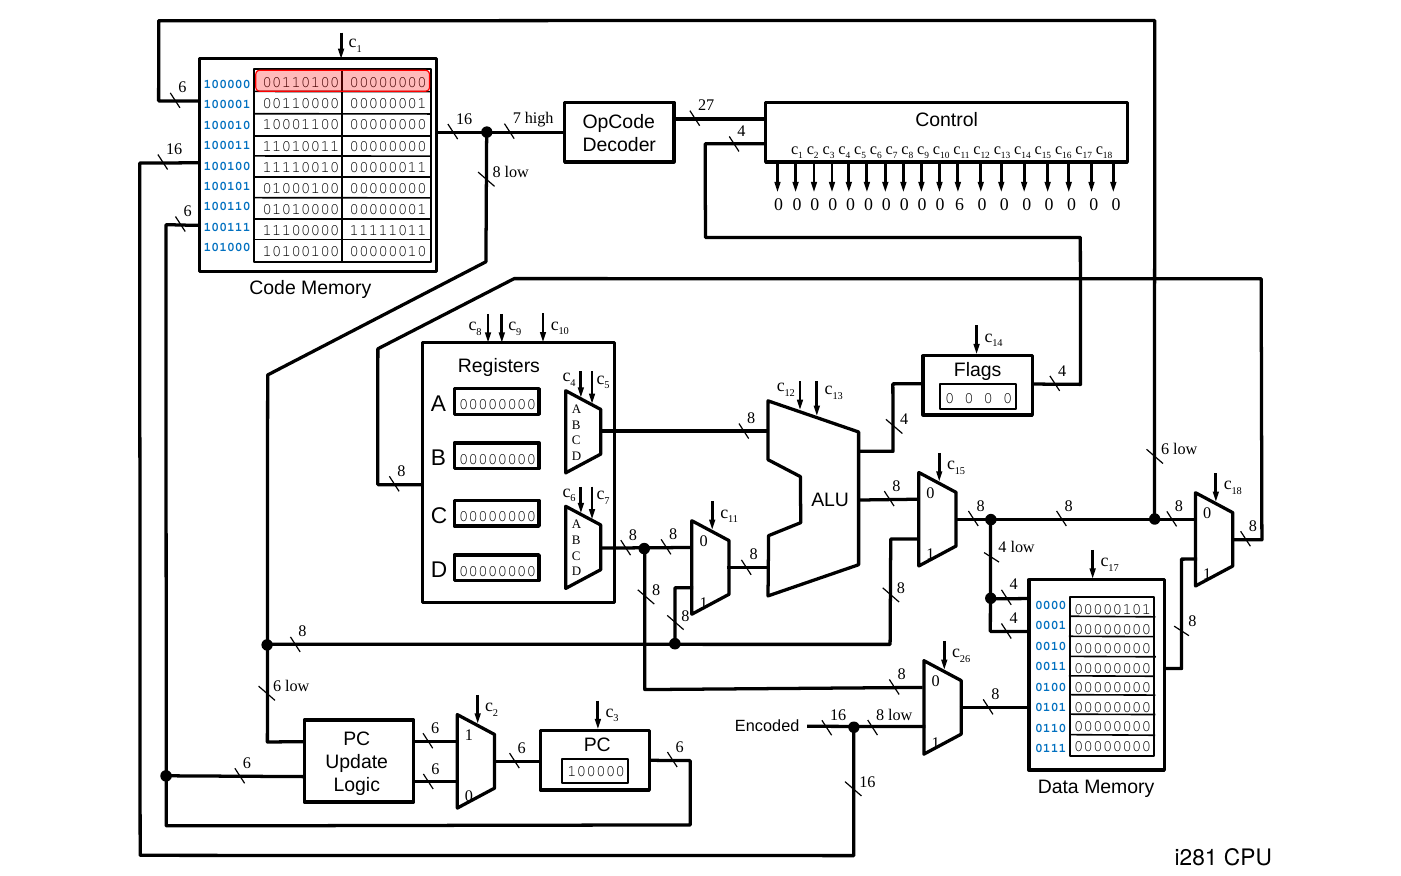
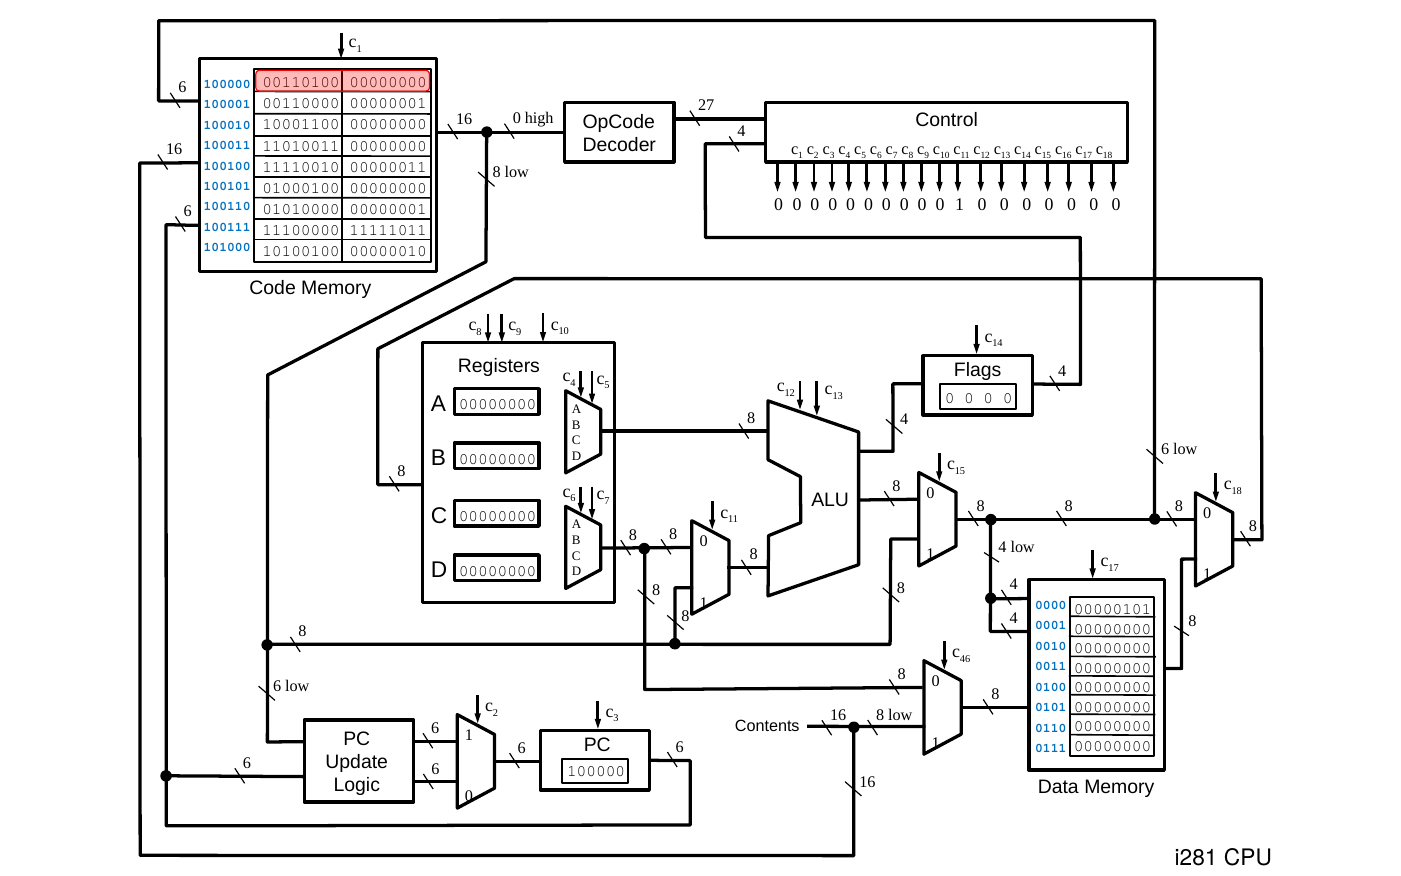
16 7: 7 -> 0
0 0 6: 6 -> 1
26: 26 -> 46
Encoded: Encoded -> Contents
